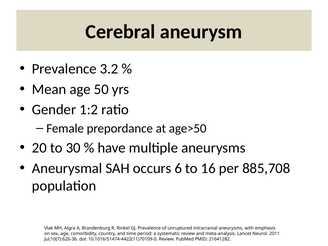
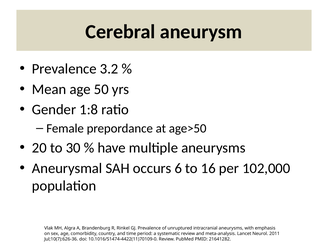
1:2: 1:2 -> 1:8
885,708: 885,708 -> 102,000
